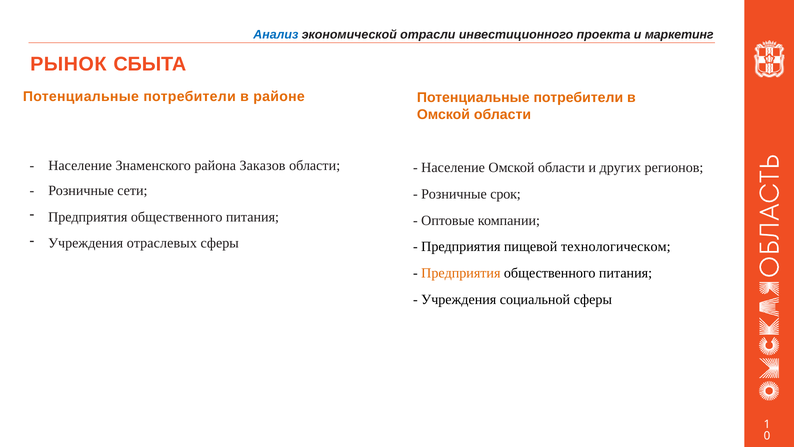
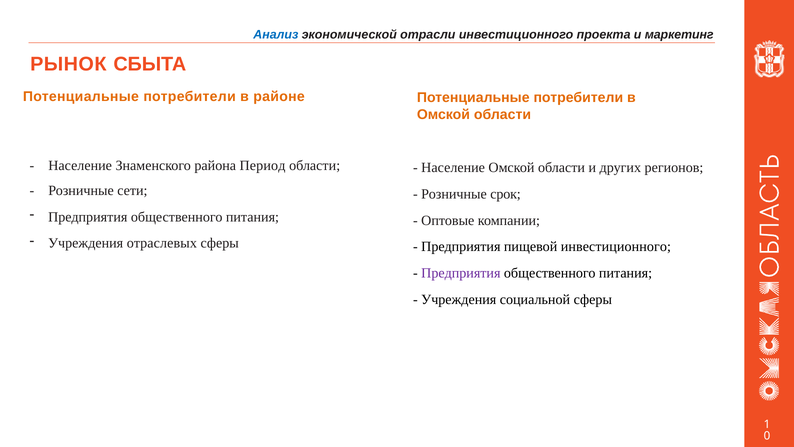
Заказов: Заказов -> Период
пищевой технологическом: технологическом -> инвестиционного
Предприятия at (461, 273) colour: orange -> purple
